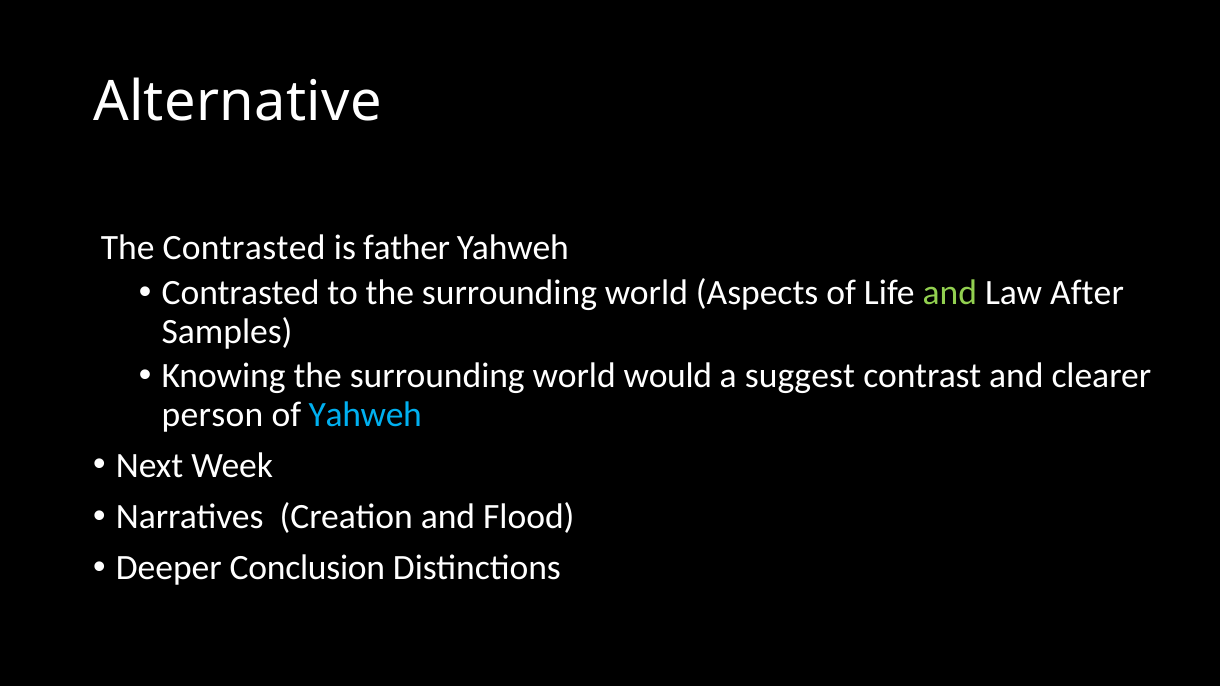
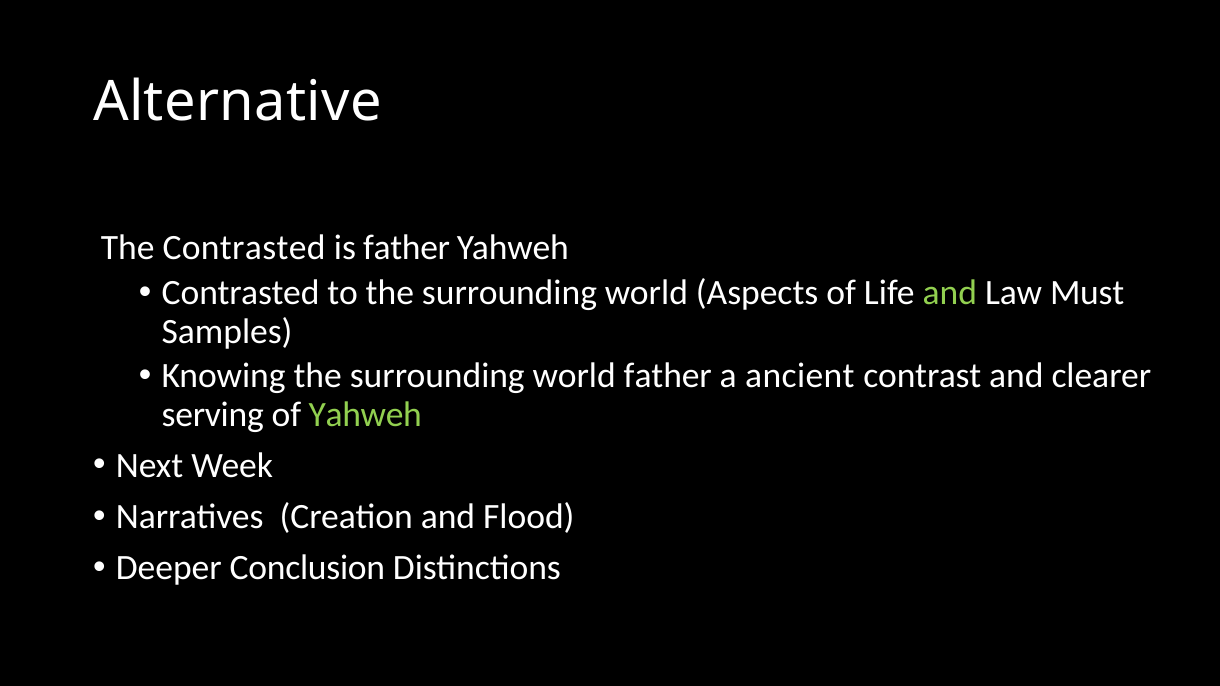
After: After -> Must
world would: would -> father
suggest: suggest -> ancient
person: person -> serving
Yahweh at (365, 415) colour: light blue -> light green
